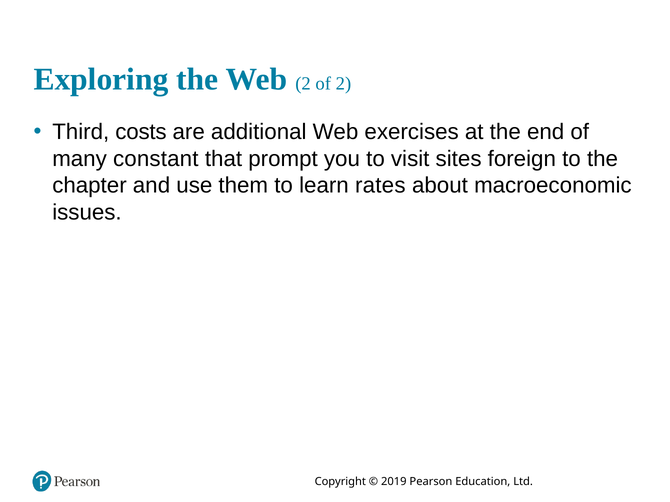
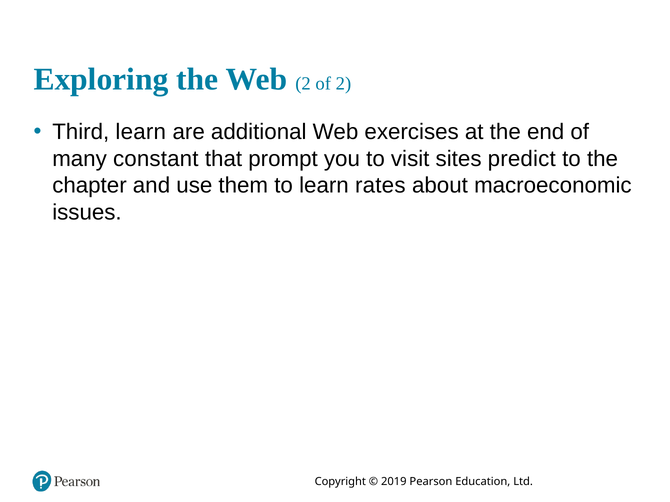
Third costs: costs -> learn
foreign: foreign -> predict
